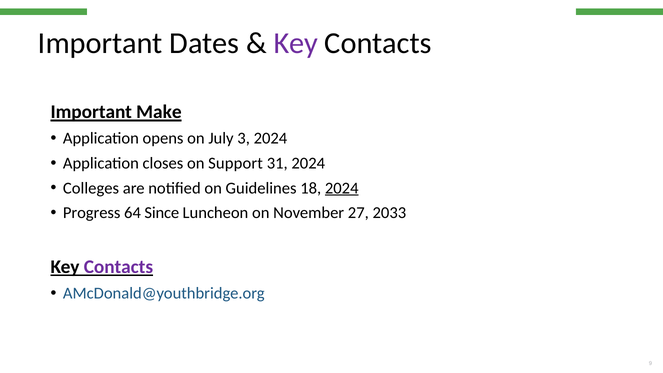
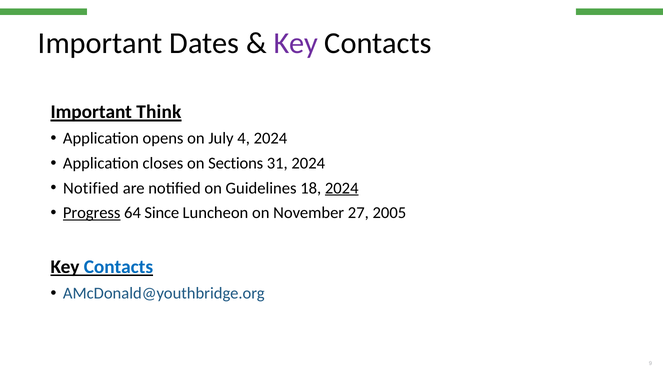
Make: Make -> Think
3: 3 -> 4
Support: Support -> Sections
Colleges at (91, 188): Colleges -> Notified
Progress underline: none -> present
2033: 2033 -> 2005
Contacts at (118, 267) colour: purple -> blue
